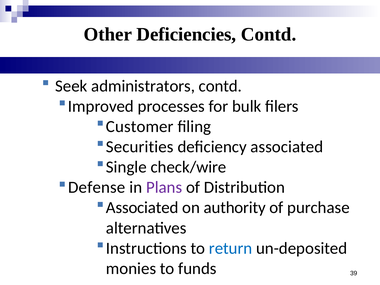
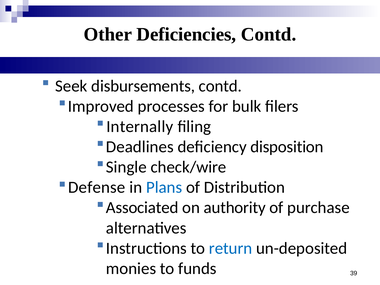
administrators: administrators -> disbursements
Customer: Customer -> Internally
Securities: Securities -> Deadlines
deficiency associated: associated -> disposition
Plans colour: purple -> blue
